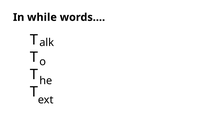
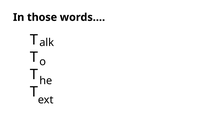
while: while -> those
